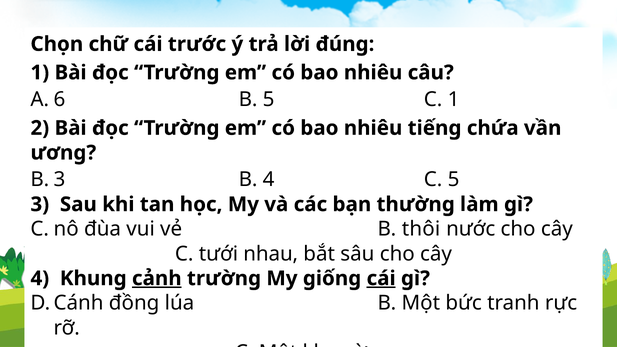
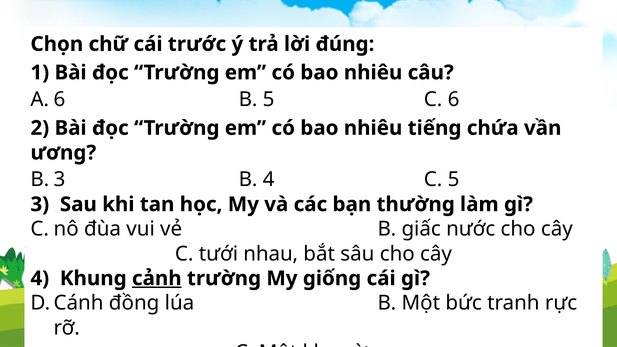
C 1: 1 -> 6
thôi: thôi -> giấc
cái at (381, 278) underline: present -> none
